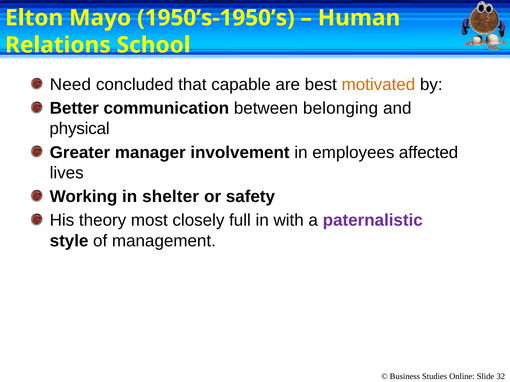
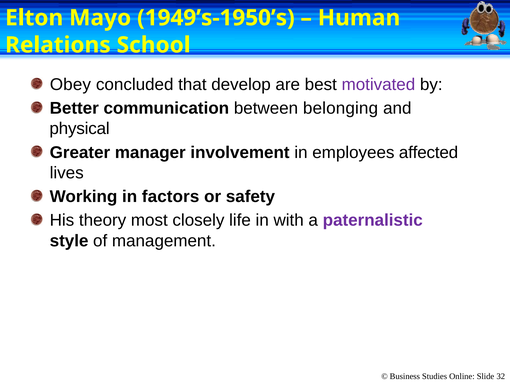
1950’s-1950’s: 1950’s-1950’s -> 1949’s-1950’s
Need: Need -> Obey
capable: capable -> develop
motivated colour: orange -> purple
shelter: shelter -> factors
full: full -> life
